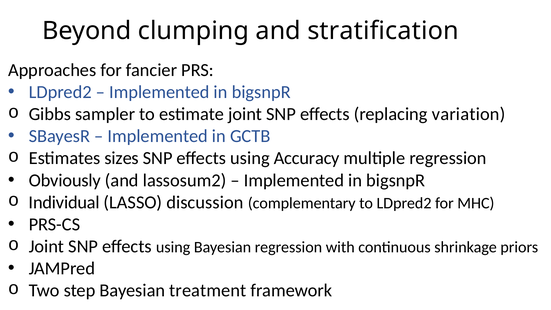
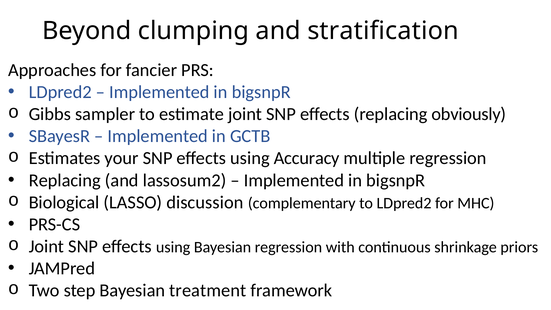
variation: variation -> obviously
sizes: sizes -> your
Obviously at (65, 180): Obviously -> Replacing
Individual: Individual -> Biological
